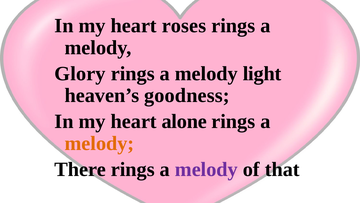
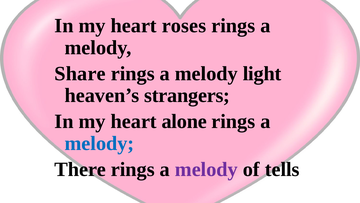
Glory: Glory -> Share
goodness: goodness -> strangers
melody at (99, 143) colour: orange -> blue
that: that -> tells
